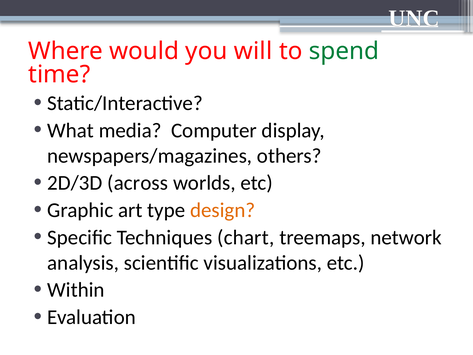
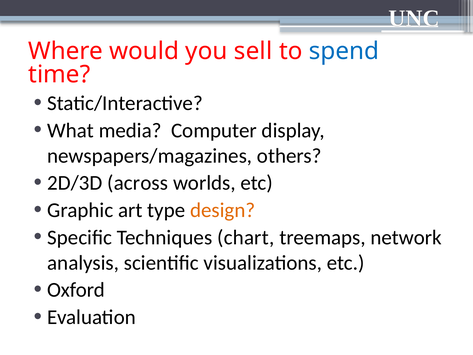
will: will -> sell
spend colour: green -> blue
Within: Within -> Oxford
